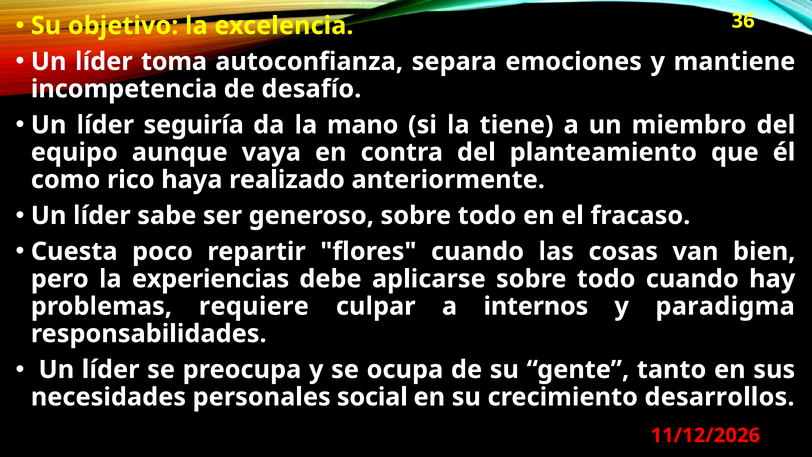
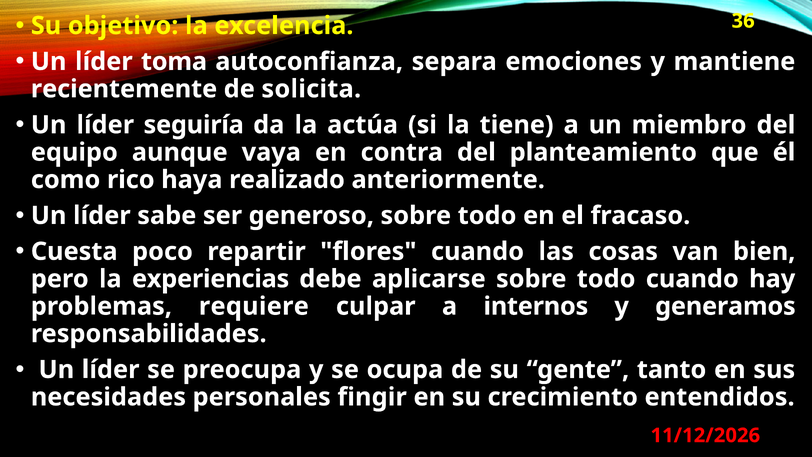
incompetencia: incompetencia -> recientemente
desafío: desafío -> solicita
mano: mano -> actúa
paradigma: paradigma -> generamos
social: social -> fingir
desarrollos: desarrollos -> entendidos
